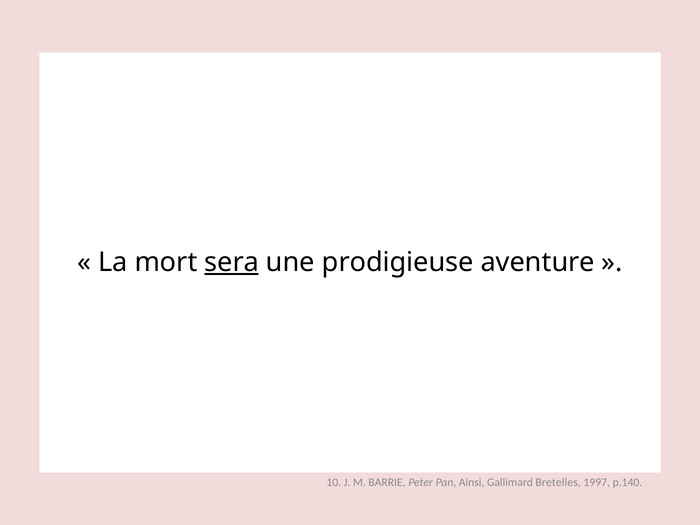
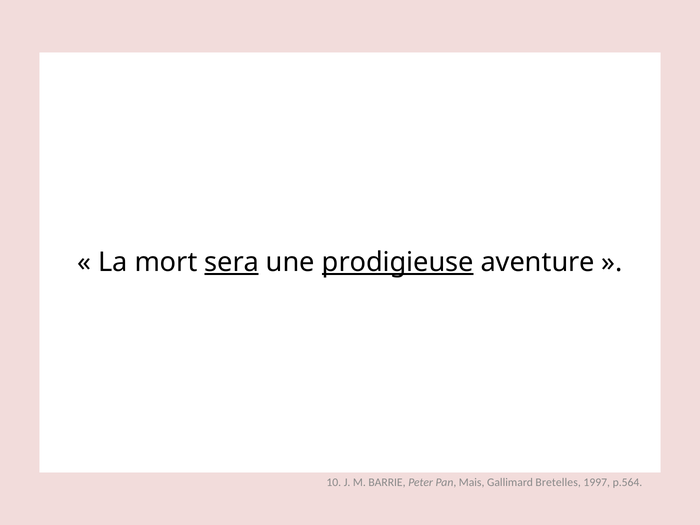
prodigieuse underline: none -> present
Ainsi: Ainsi -> Mais
p.140: p.140 -> p.564
